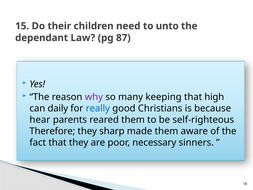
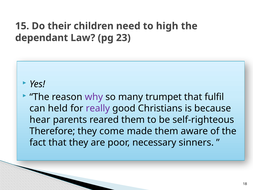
unto: unto -> high
87: 87 -> 23
keeping: keeping -> trumpet
high: high -> fulfil
daily: daily -> held
really colour: blue -> purple
sharp: sharp -> come
